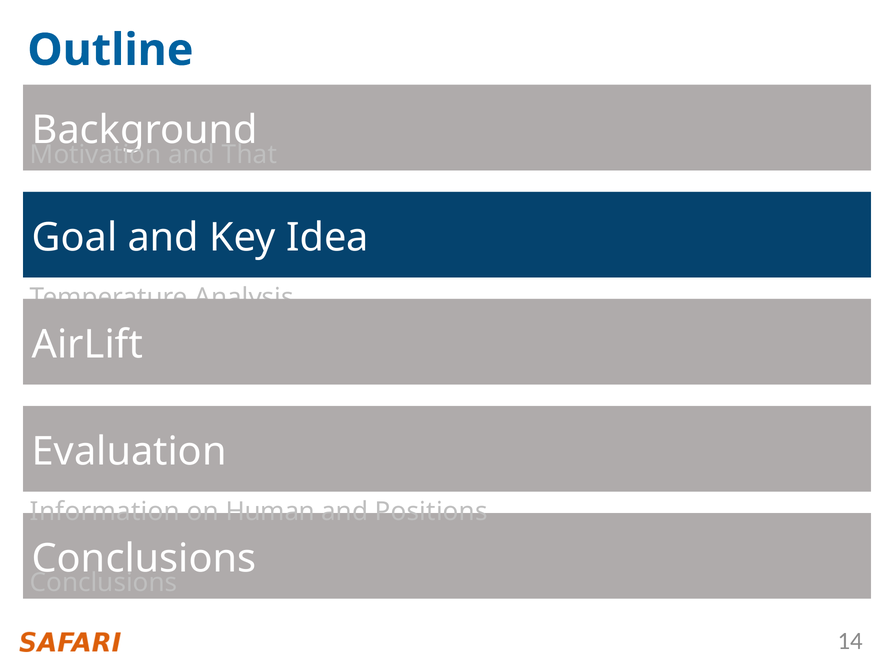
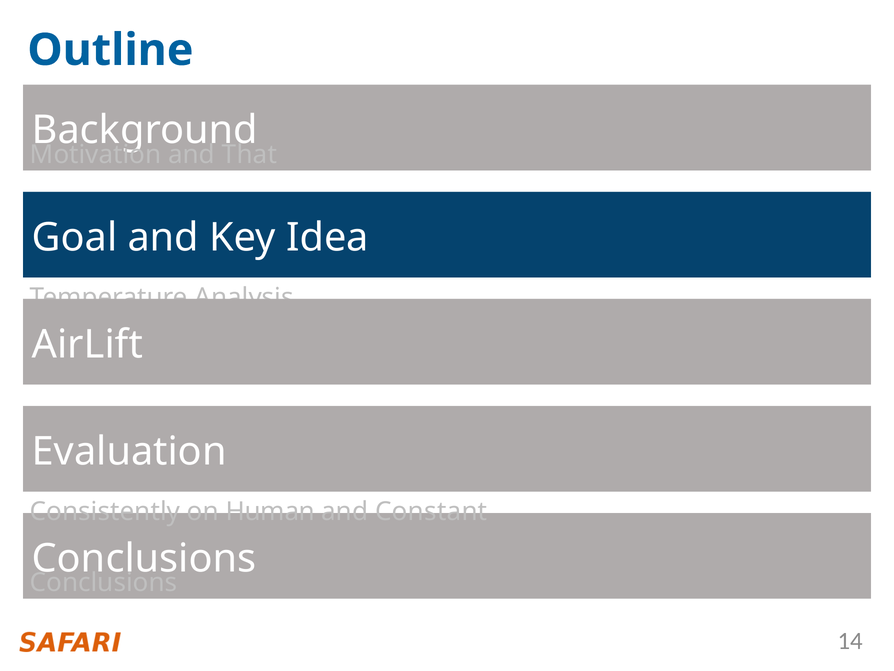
Information: Information -> Consistently
Positions: Positions -> Constant
